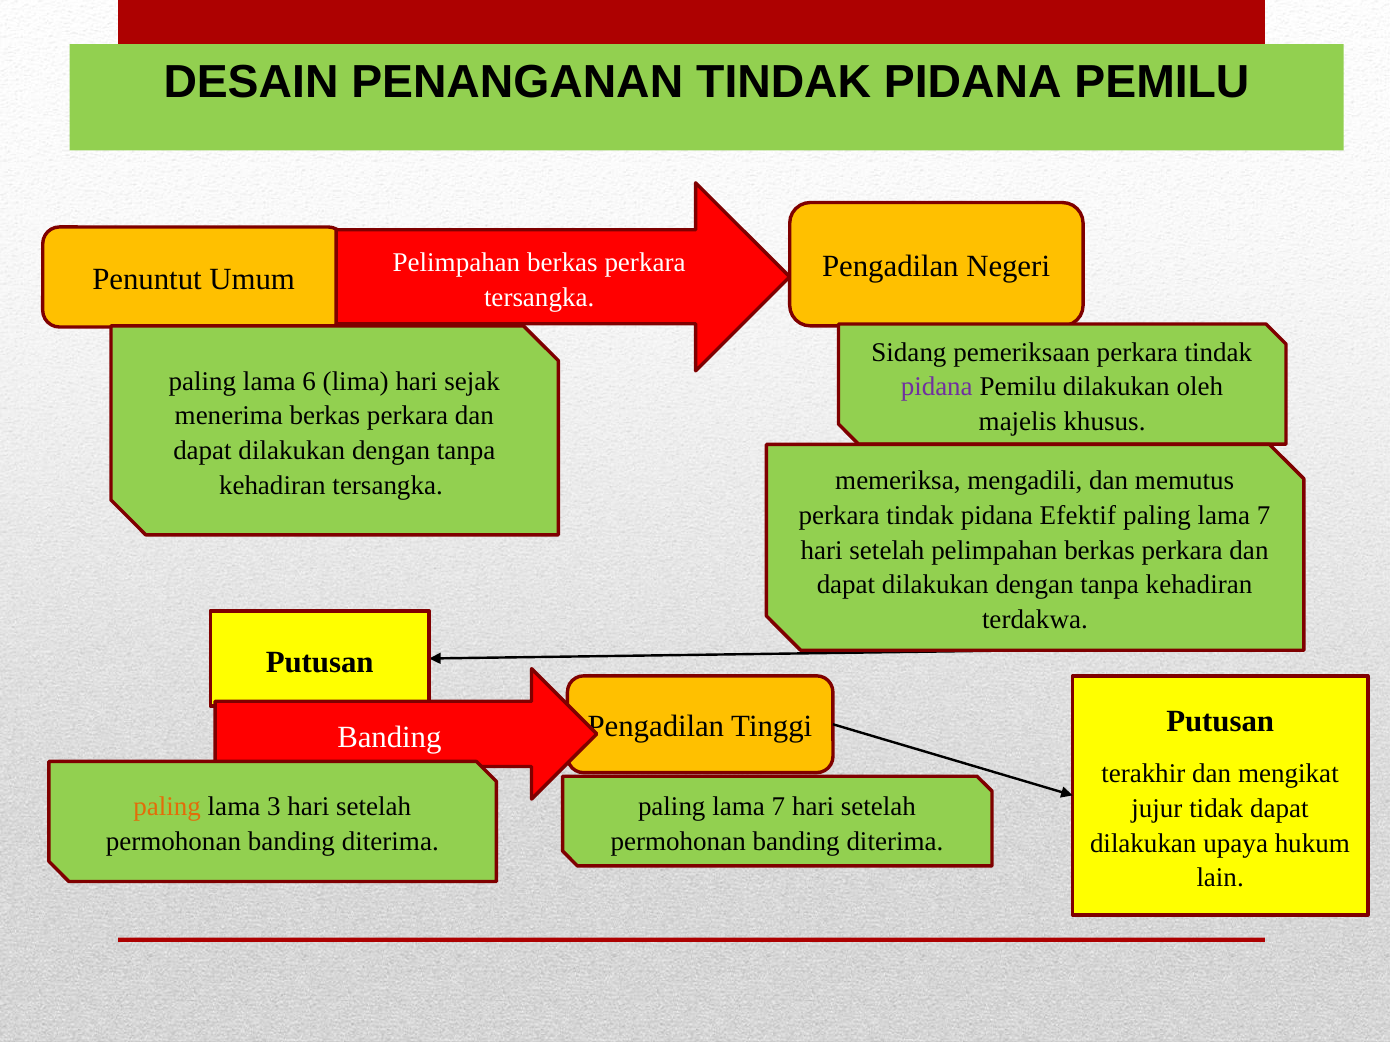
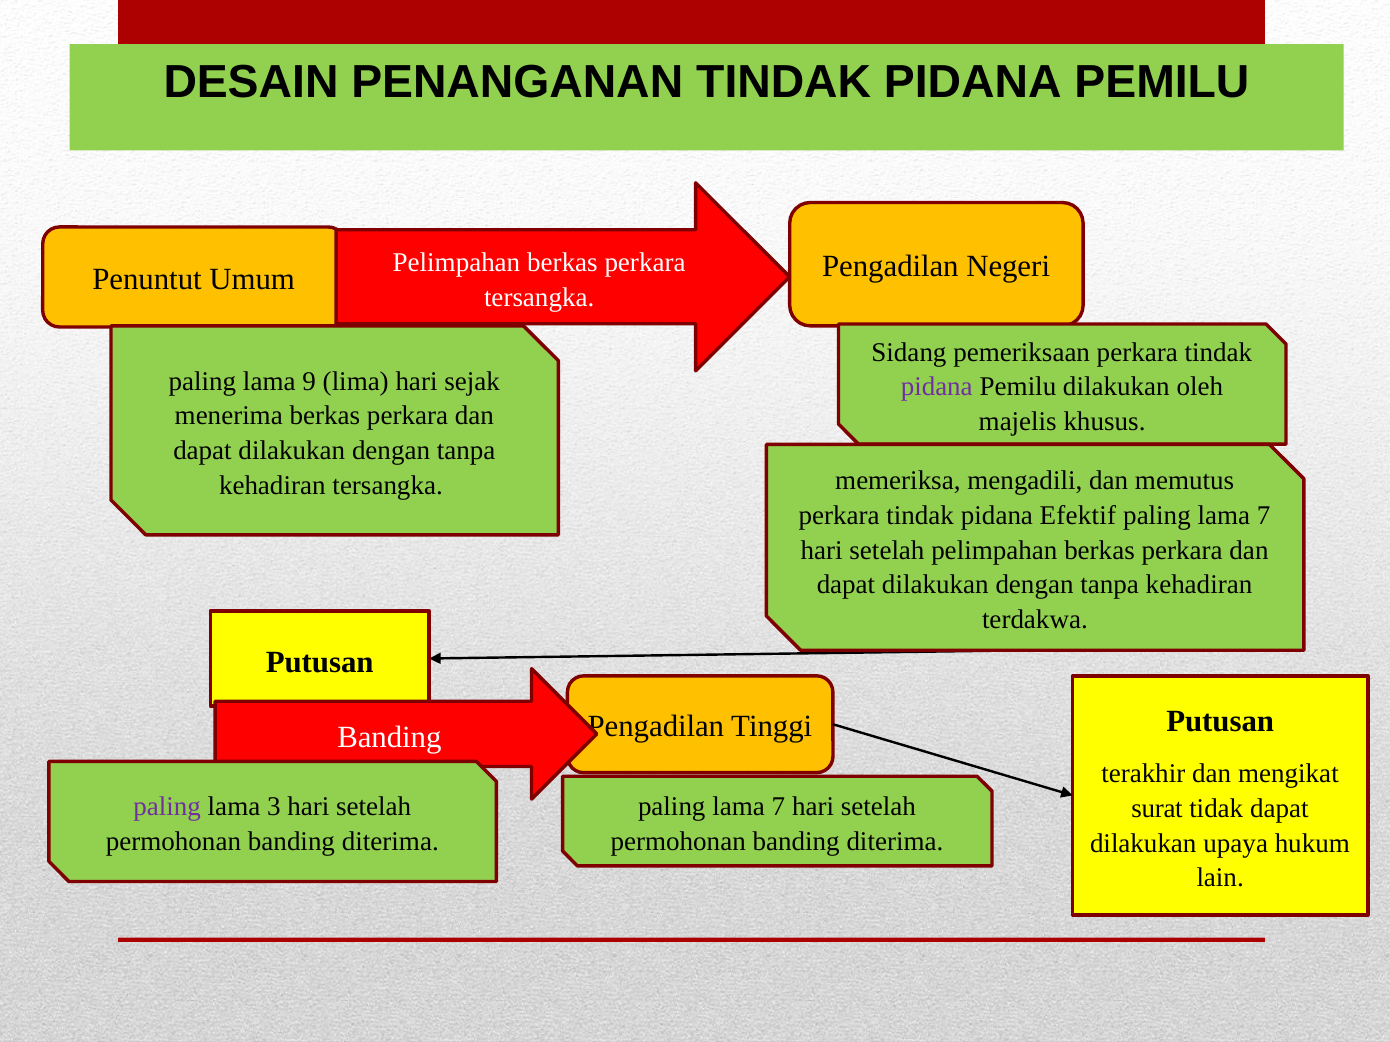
6: 6 -> 9
paling at (167, 807) colour: orange -> purple
jujur: jujur -> surat
